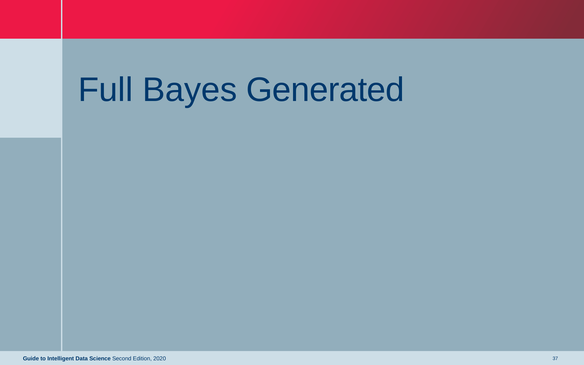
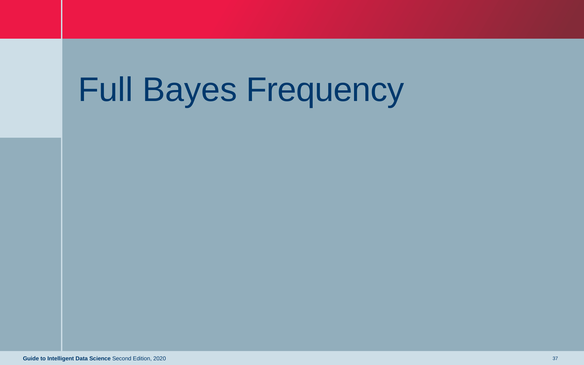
Generated: Generated -> Frequency
